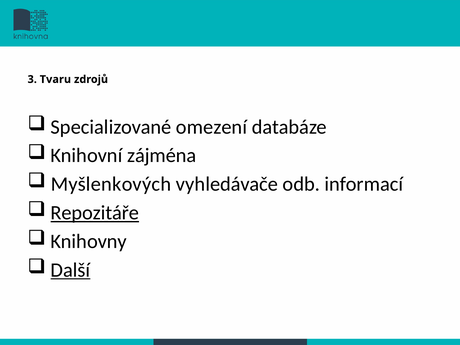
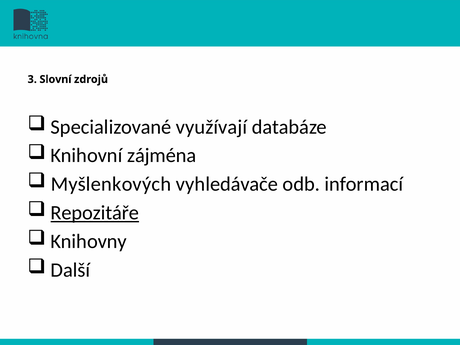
Tvaru: Tvaru -> Slovní
omezení: omezení -> využívají
Další underline: present -> none
